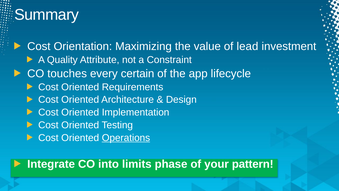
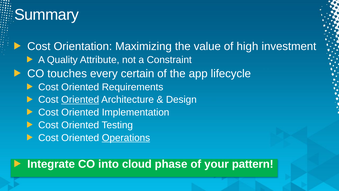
lead: lead -> high
Oriented at (80, 100) underline: none -> present
limits: limits -> cloud
